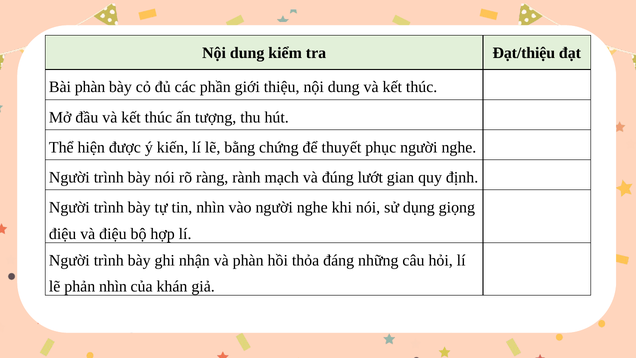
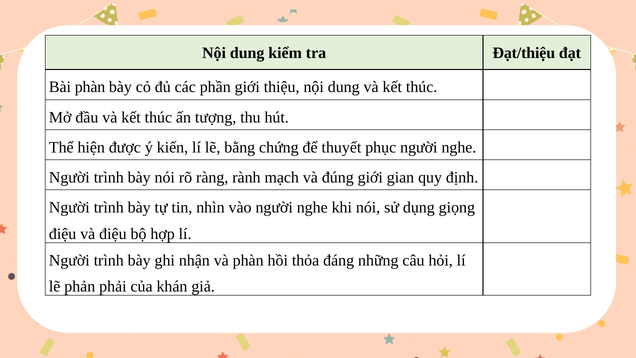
đúng lướt: lướt -> giới
phản nhìn: nhìn -> phải
